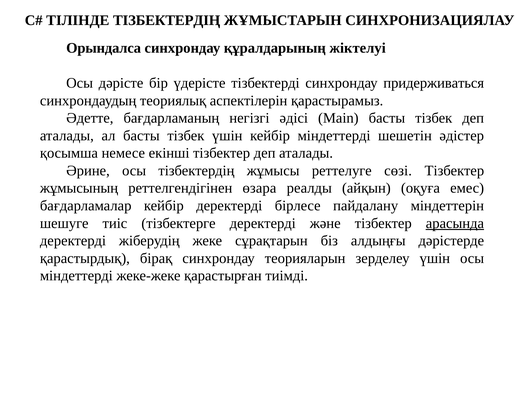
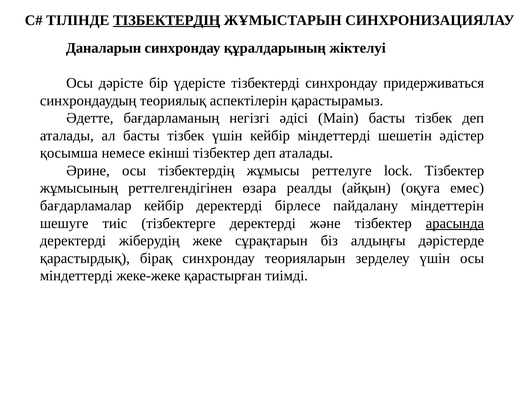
ТІЗБЕКТЕРДІҢ at (167, 20) underline: none -> present
Орындалса: Орындалса -> Даналарын
сөзі: сөзі -> lock
